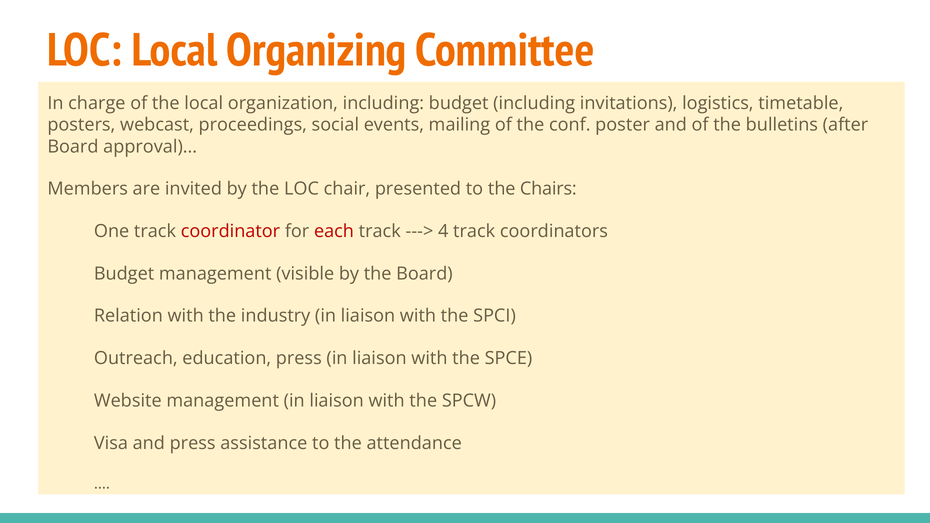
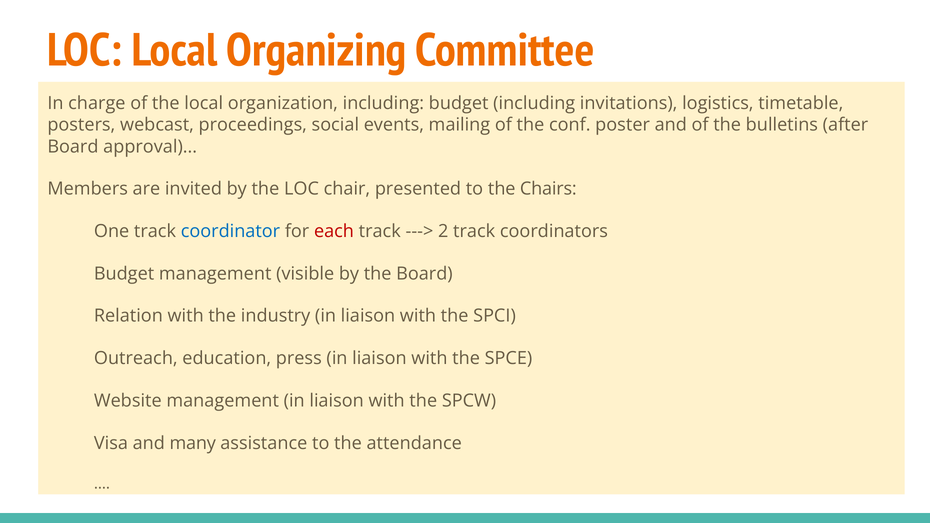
coordinator colour: red -> blue
4: 4 -> 2
and press: press -> many
